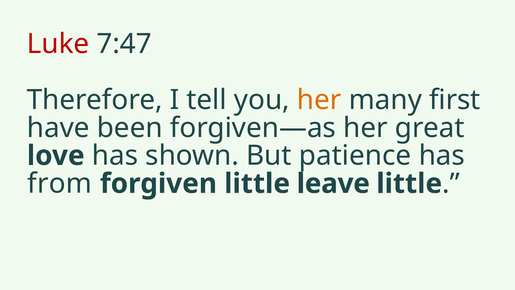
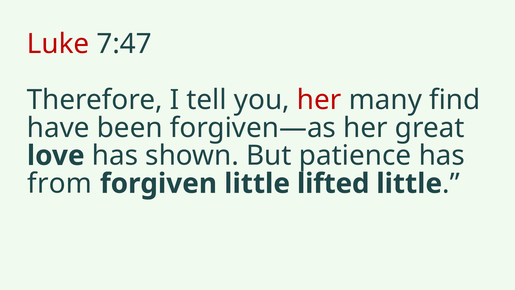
her at (319, 100) colour: orange -> red
first: first -> find
leave: leave -> lifted
